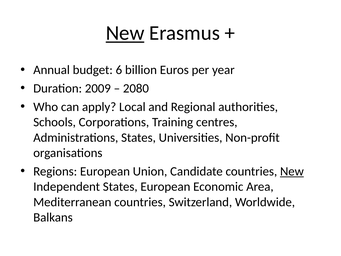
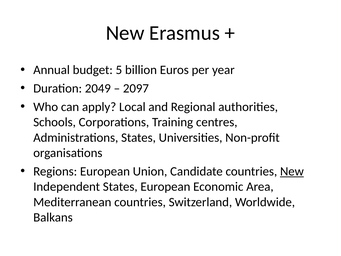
New at (125, 33) underline: present -> none
6: 6 -> 5
2009: 2009 -> 2049
2080: 2080 -> 2097
